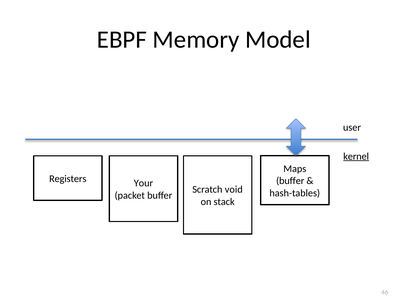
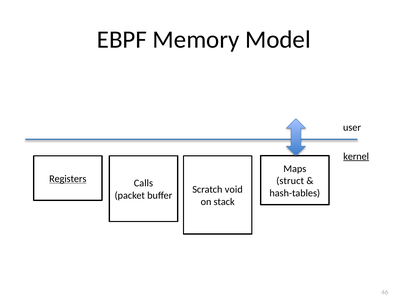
Registers underline: none -> present
buffer at (290, 181): buffer -> struct
Your: Your -> Calls
